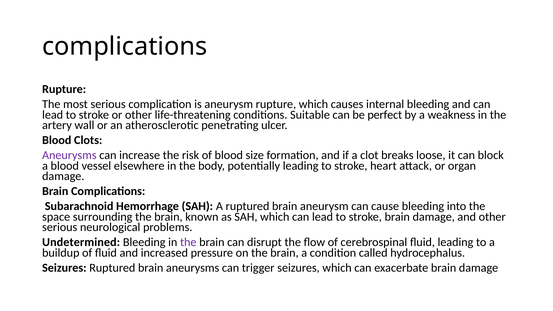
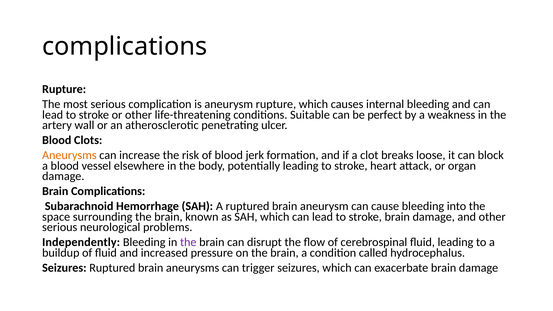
Aneurysms at (69, 155) colour: purple -> orange
size: size -> jerk
Undetermined: Undetermined -> Independently
